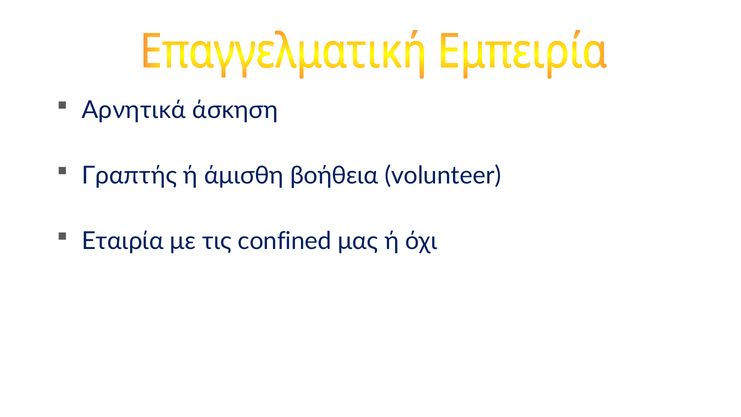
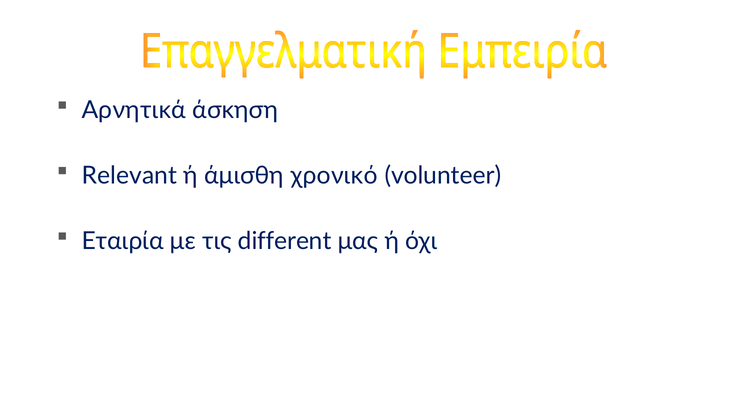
Γραπτής: Γραπτής -> Relevant
βοήθεια: βοήθεια -> χρονικό
confined: confined -> different
